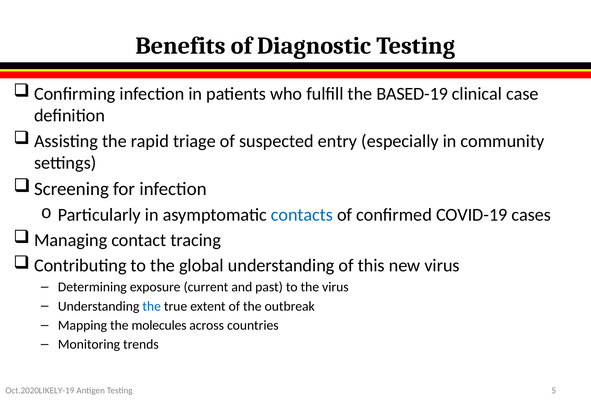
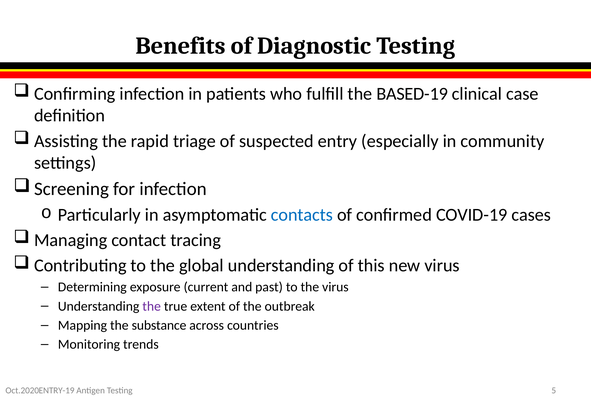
the at (152, 306) colour: blue -> purple
molecules: molecules -> substance
LIKELY-19: LIKELY-19 -> ENTRY-19
